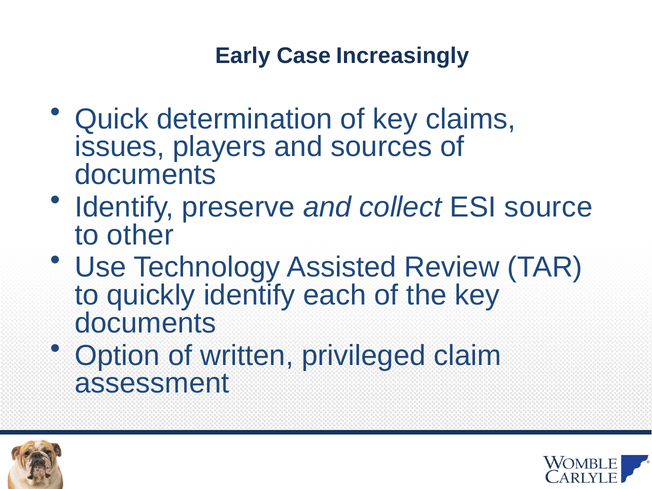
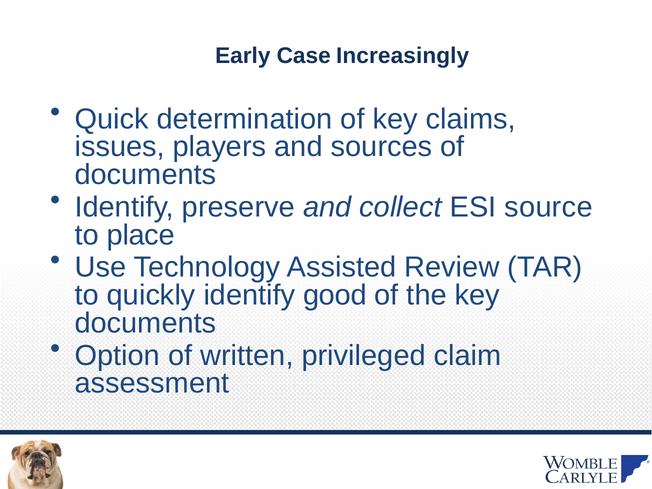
other: other -> place
each: each -> good
